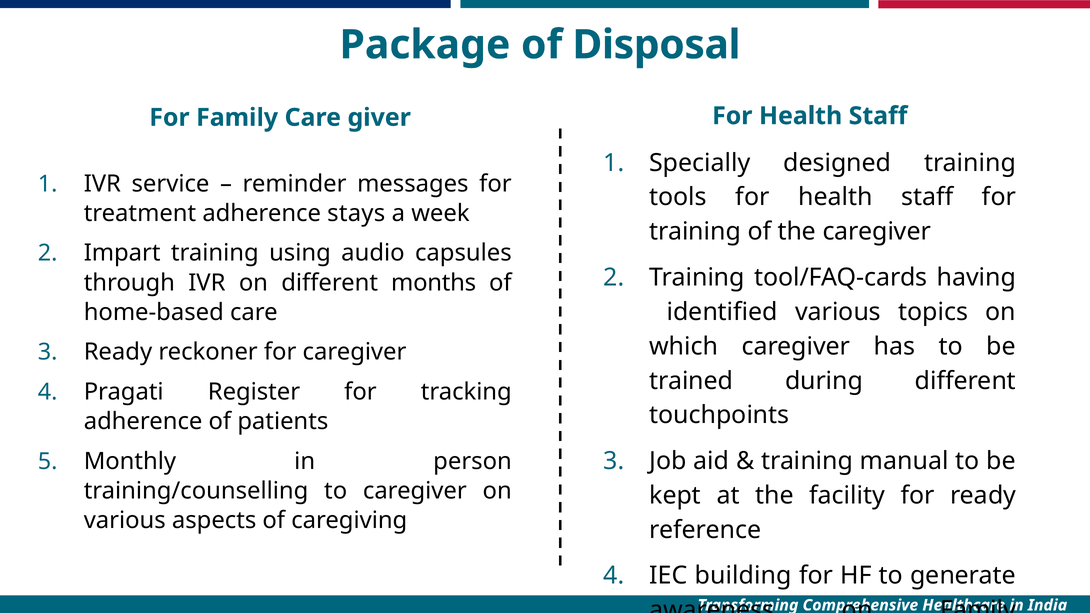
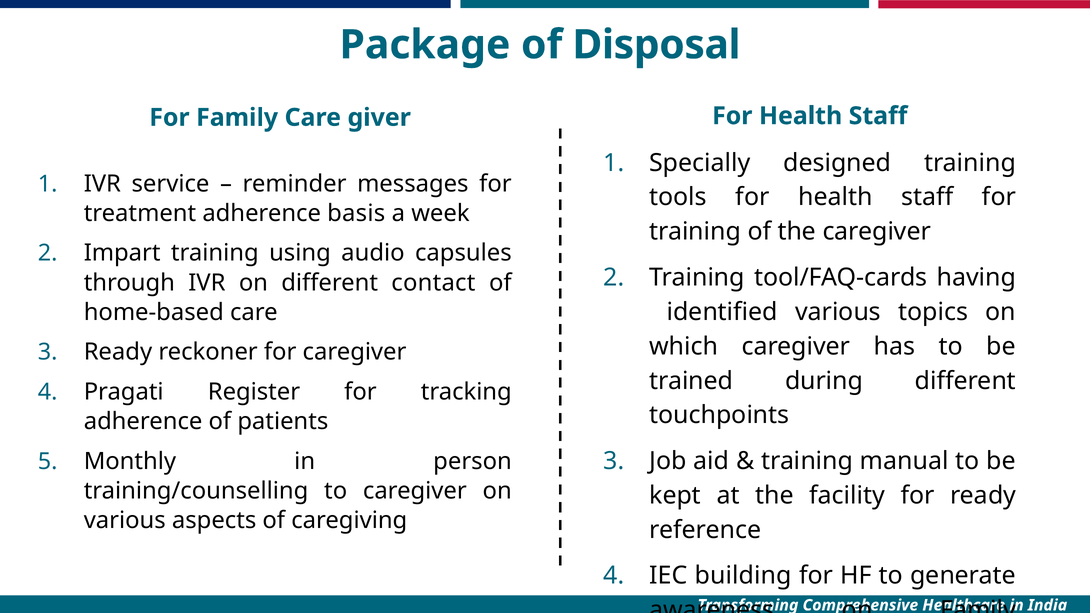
stays: stays -> basis
months: months -> contact
